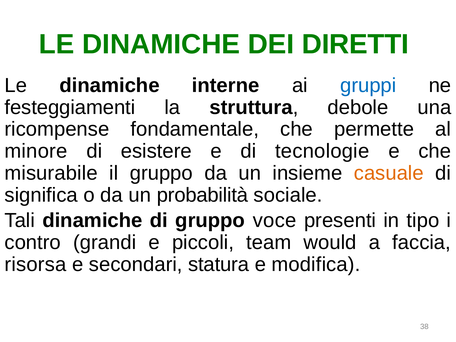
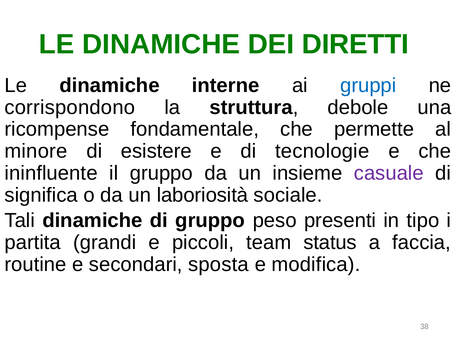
festeggiamenti: festeggiamenti -> corrispondono
misurabile: misurabile -> ininfluente
casuale colour: orange -> purple
probabilità: probabilità -> laboriosità
voce: voce -> peso
contro: contro -> partita
would: would -> status
risorsa: risorsa -> routine
statura: statura -> sposta
